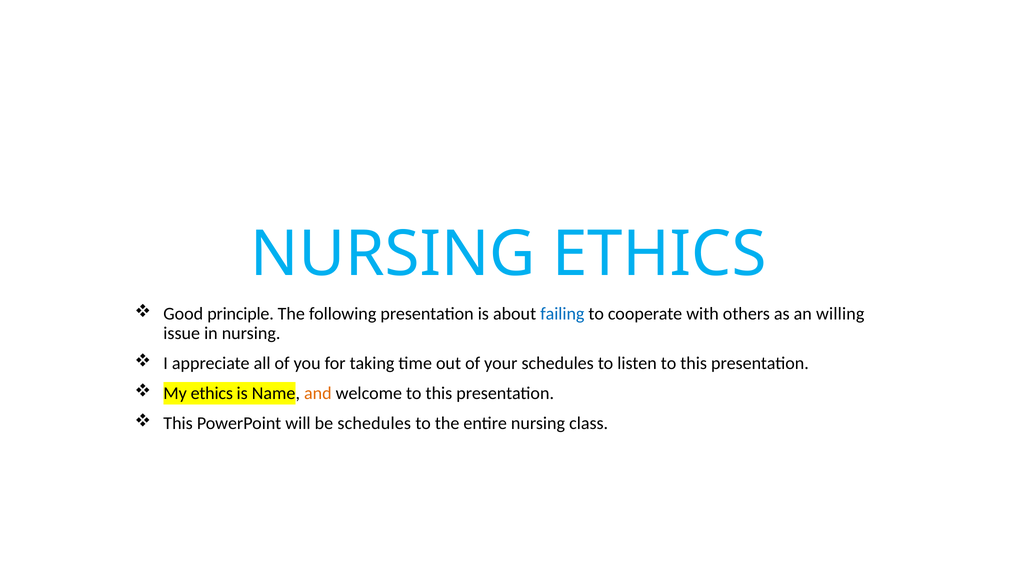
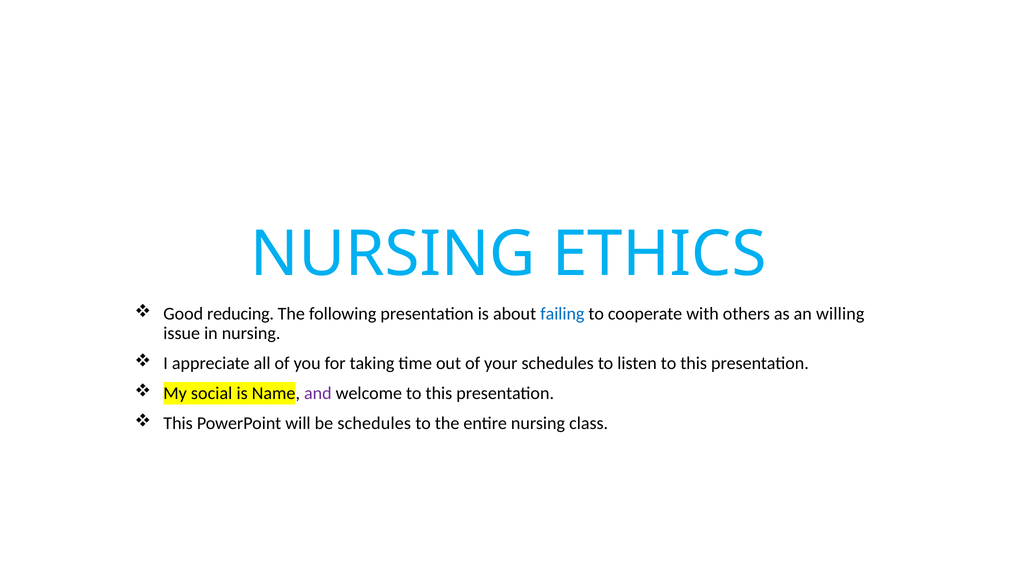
principle: principle -> reducing
My ethics: ethics -> social
and colour: orange -> purple
